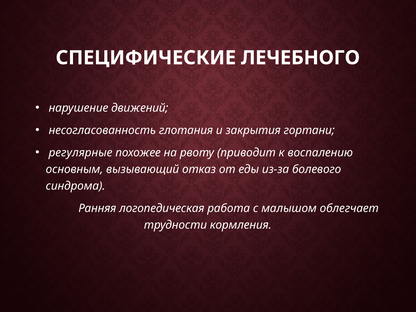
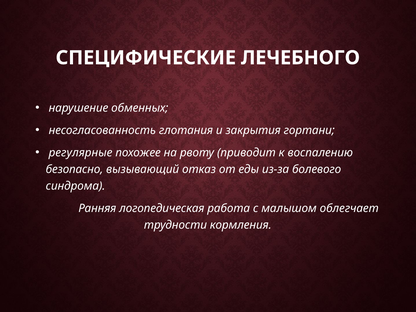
движений: движений -> обменных
основным: основным -> безопасно
